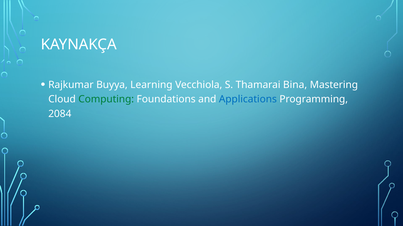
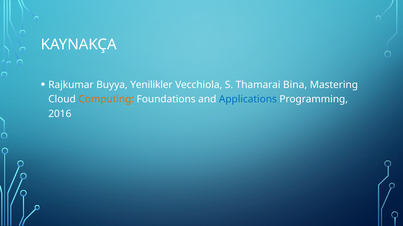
Learning: Learning -> Yenilikler
Computing colour: green -> orange
2084: 2084 -> 2016
